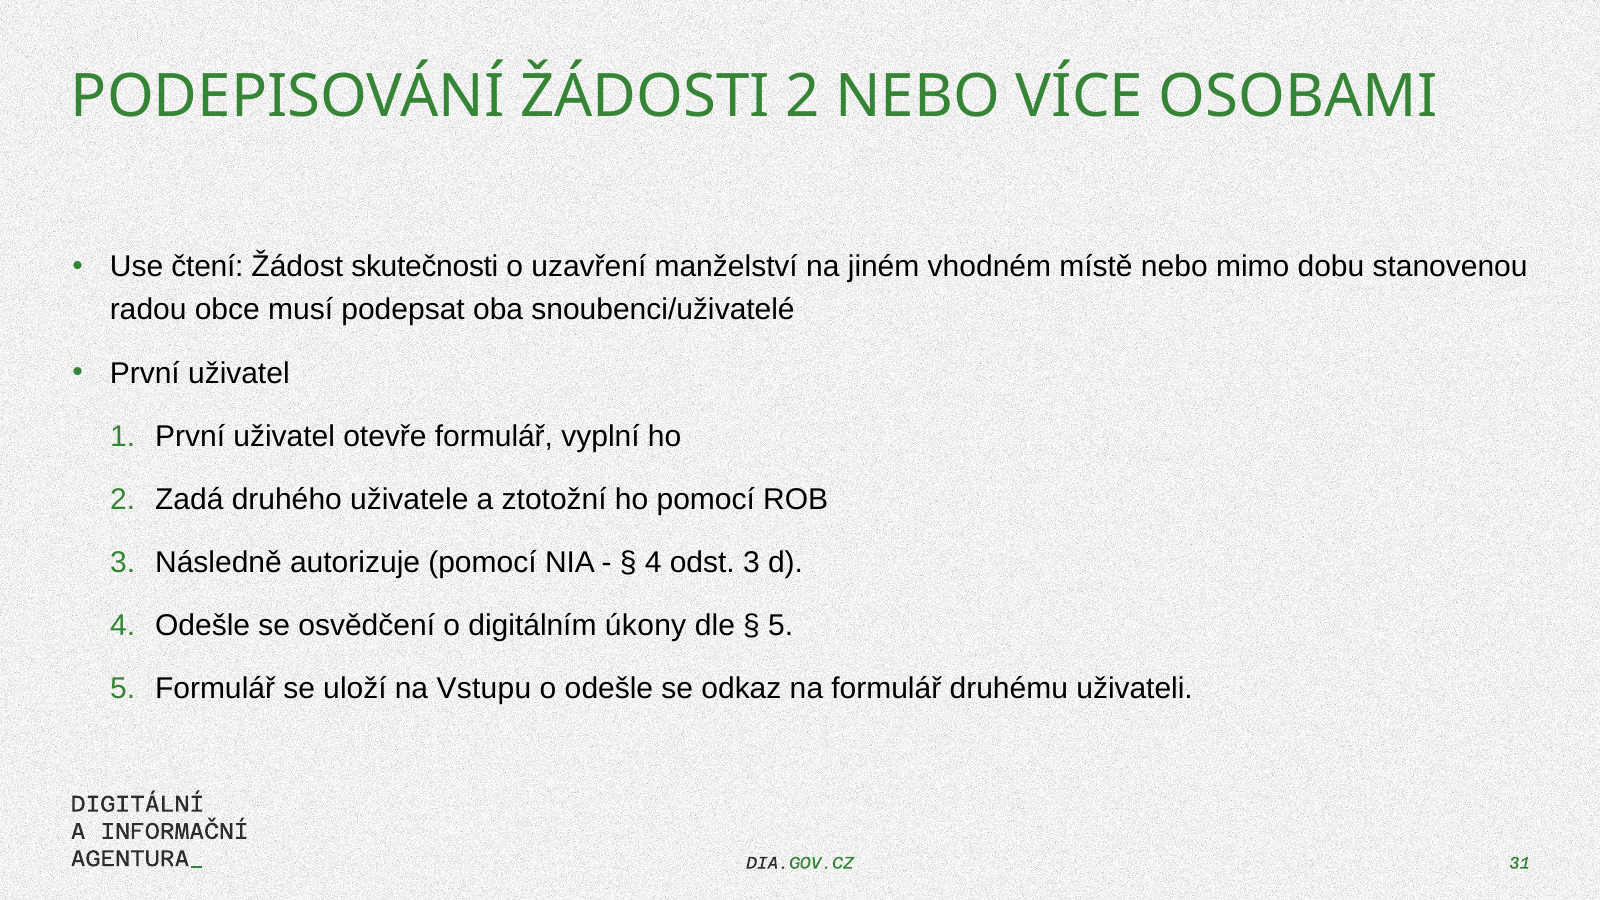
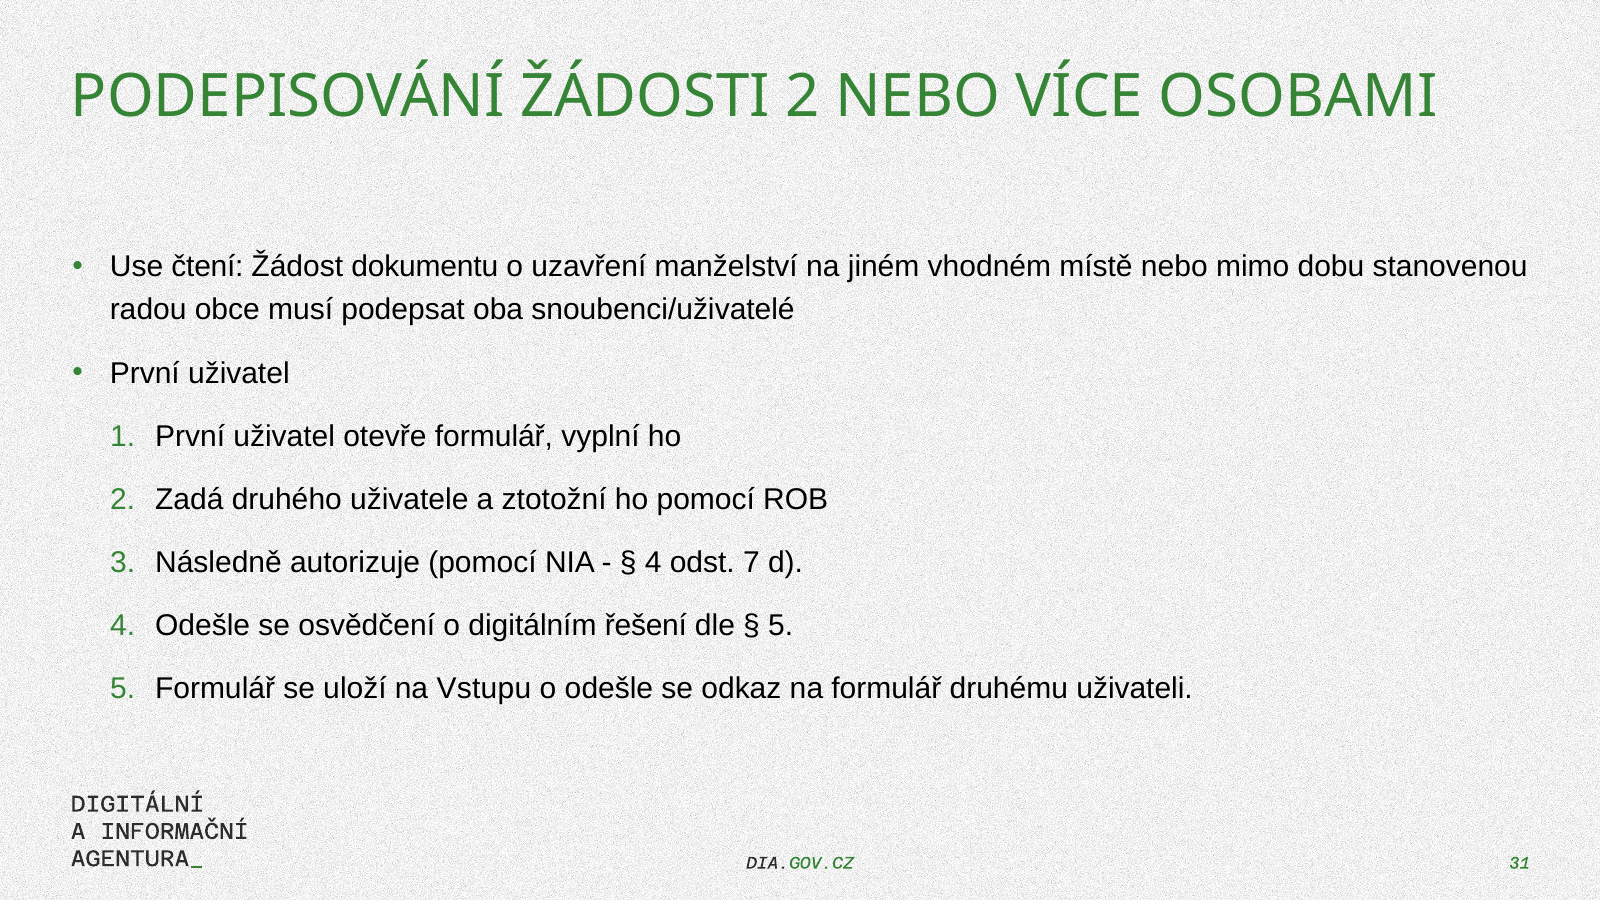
skutečnosti: skutečnosti -> dokumentu
odst 3: 3 -> 7
úkony: úkony -> řešení
